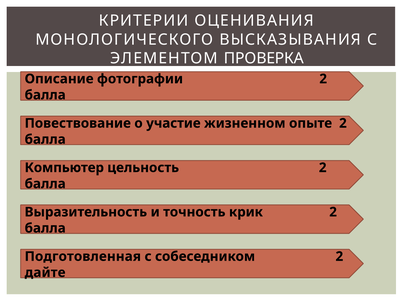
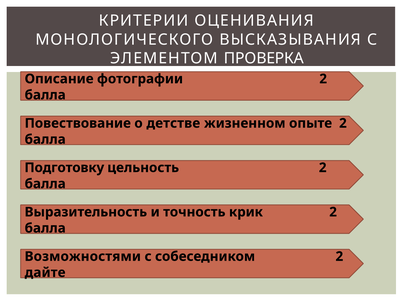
участие: участие -> детстве
Компьютер: Компьютер -> Подготовку
Подготовленная: Подготовленная -> Возможностями
